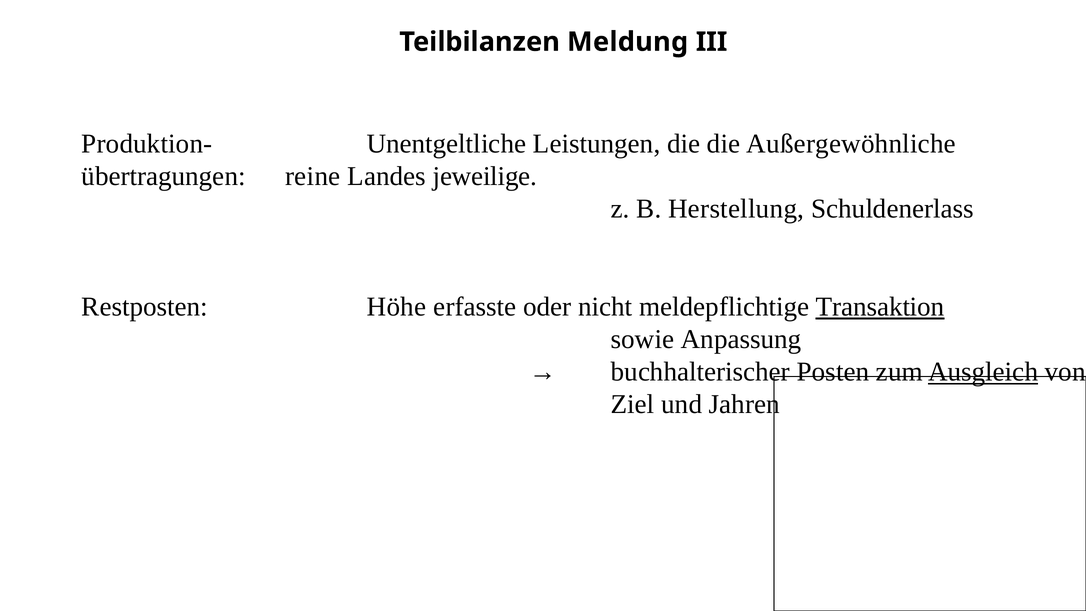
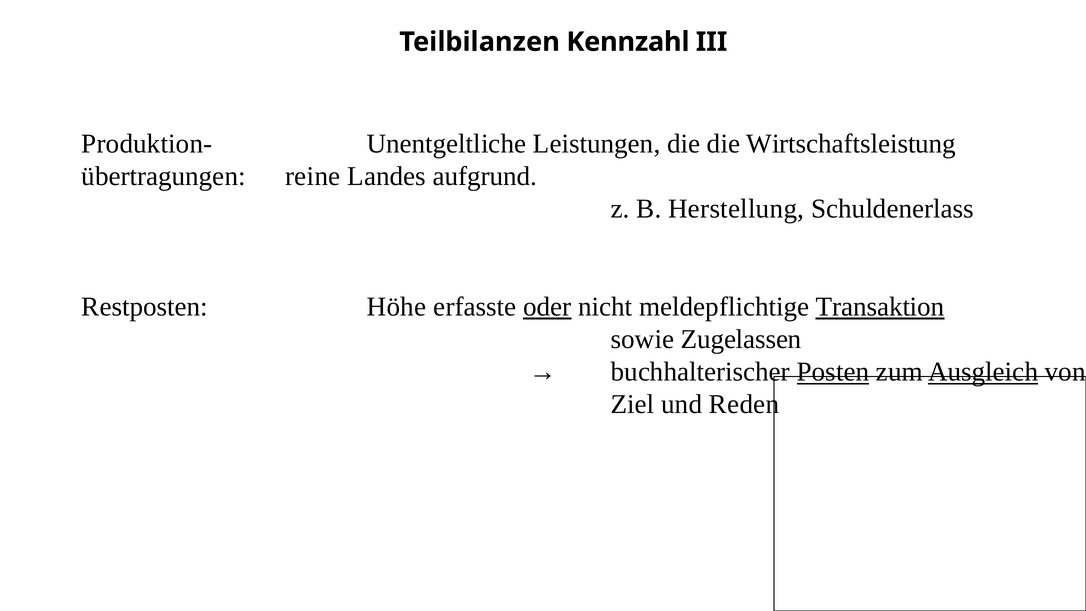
Meldung: Meldung -> Kennzahl
Außergewöhnliche: Außergewöhnliche -> Wirtschaftsleistung
jeweilige: jeweilige -> aufgrund
oder underline: none -> present
Anpassung: Anpassung -> Zugelassen
Posten underline: none -> present
Jahren: Jahren -> Reden
